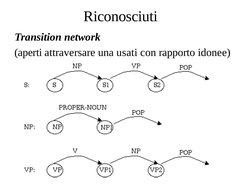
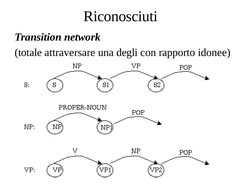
aperti: aperti -> totale
usati: usati -> degli
